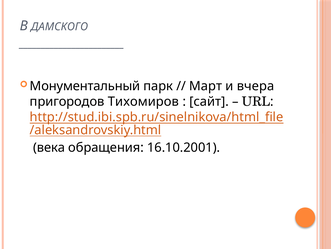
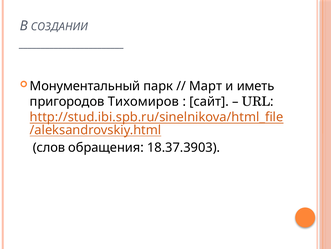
ДАМСКОГО: ДАМСКОГО -> СОЗДАНИИ
вчера: вчера -> иметь
века: века -> слов
16.10.2001: 16.10.2001 -> 18.37.3903
